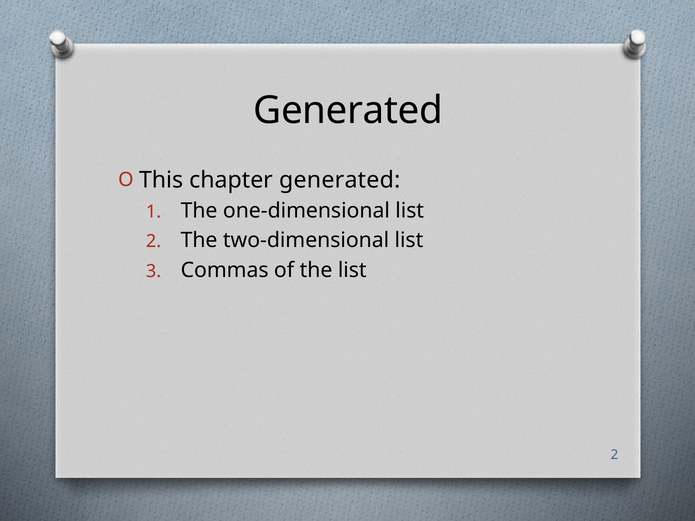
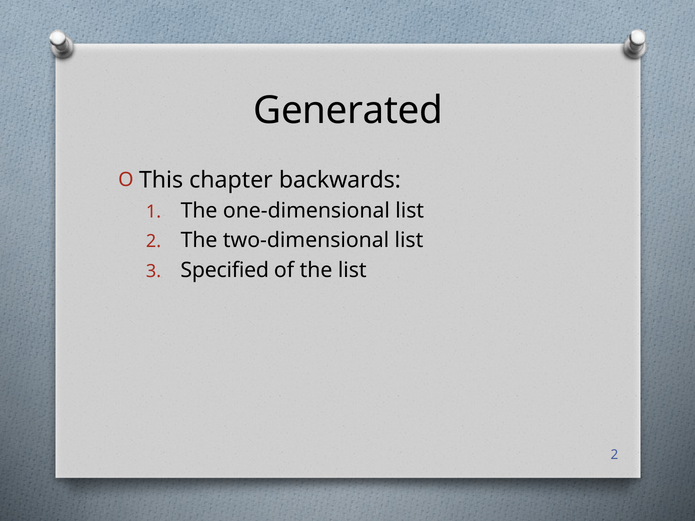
chapter generated: generated -> backwards
Commas: Commas -> Specified
